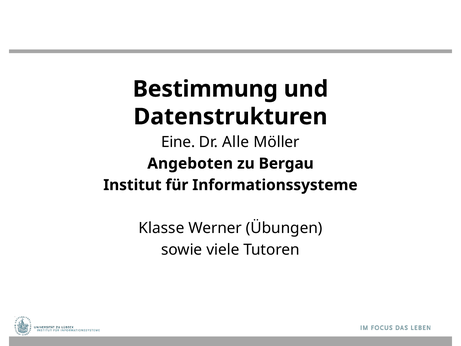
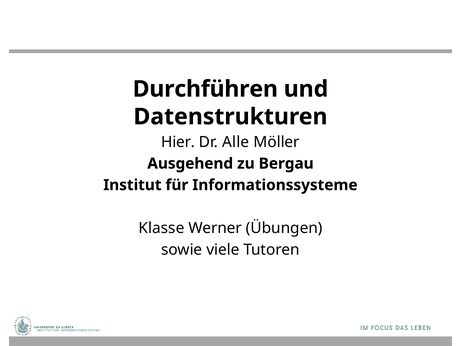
Bestimmung: Bestimmung -> Durchführen
Eine: Eine -> Hier
Angeboten: Angeboten -> Ausgehend
